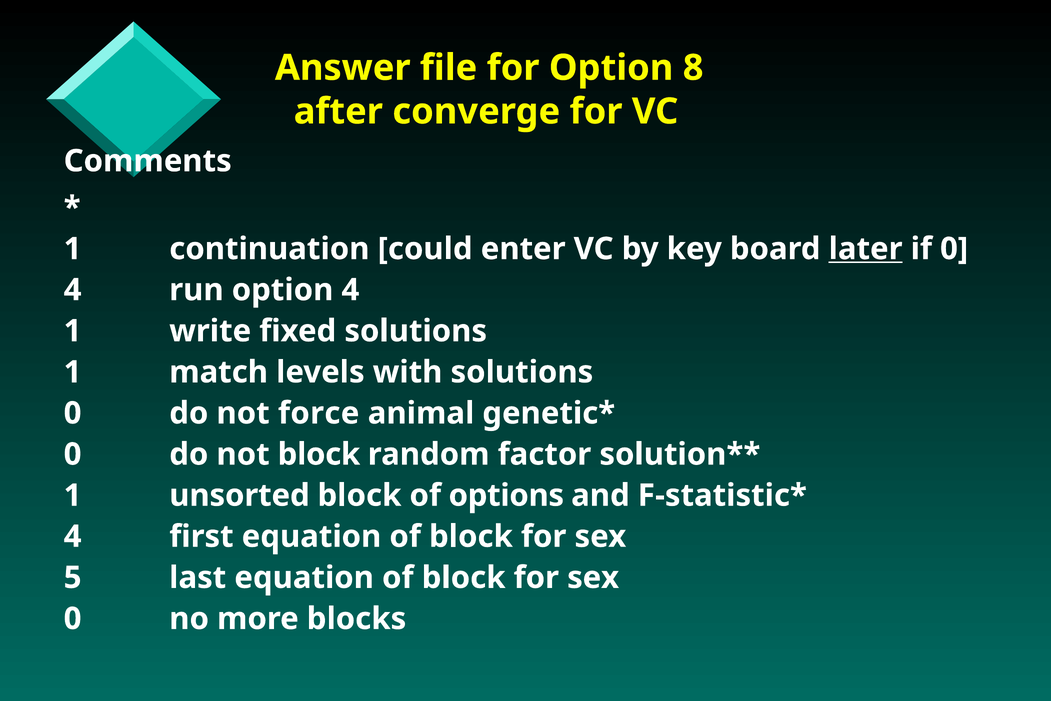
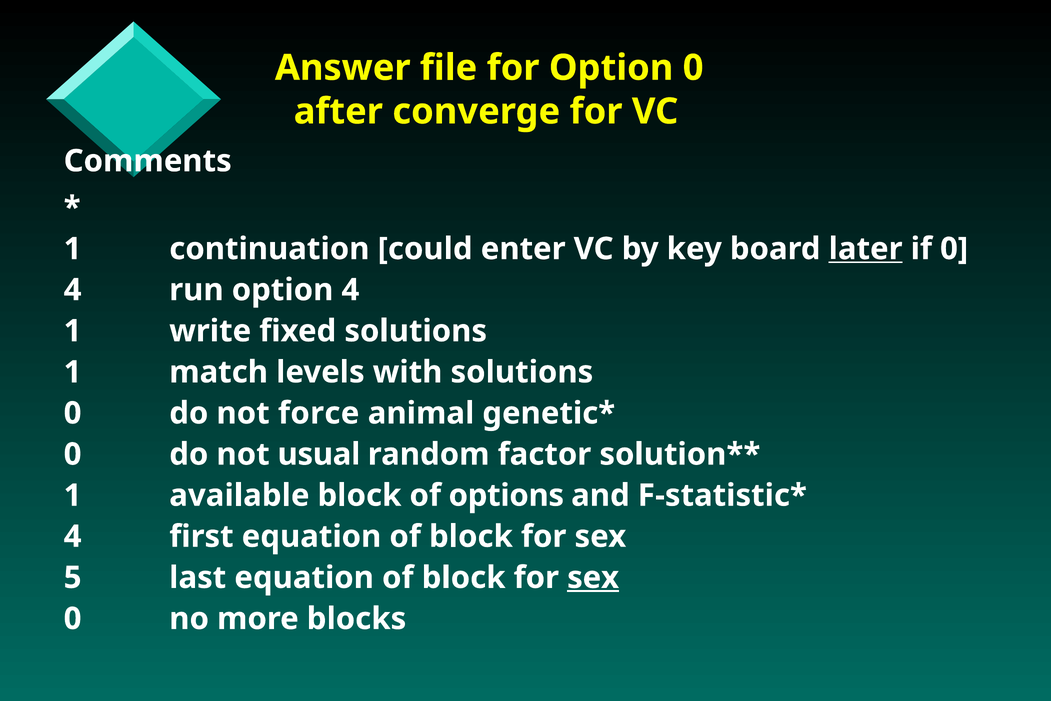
Option 8: 8 -> 0
not block: block -> usual
unsorted: unsorted -> available
sex at (593, 577) underline: none -> present
